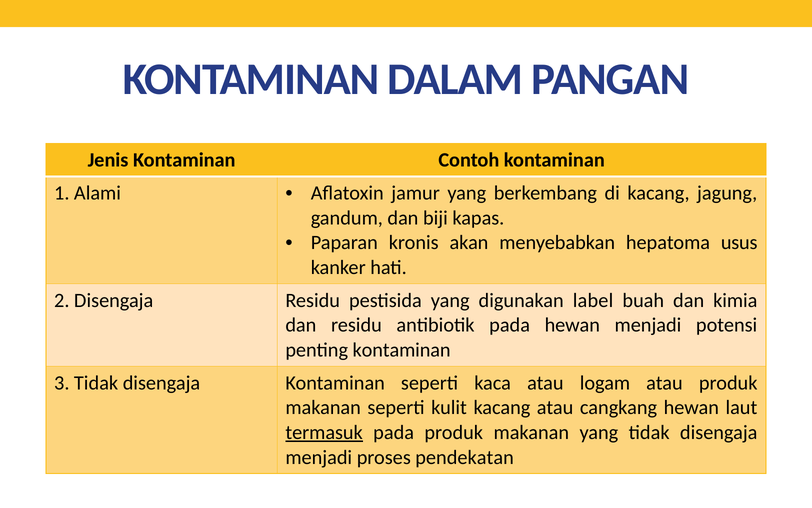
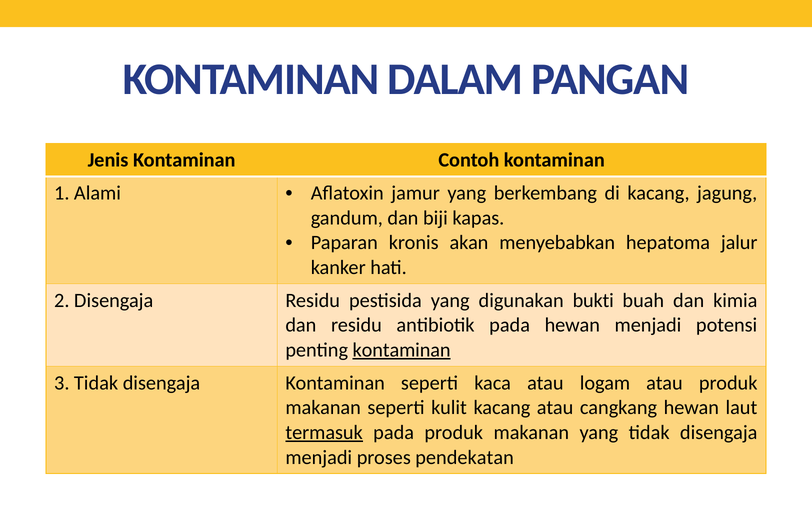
usus: usus -> jalur
label: label -> bukti
kontaminan at (402, 350) underline: none -> present
